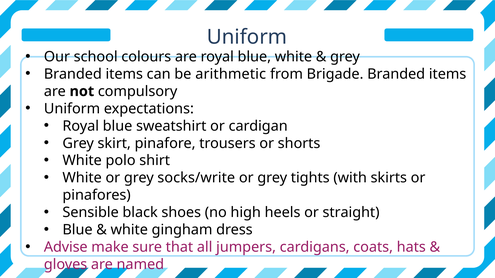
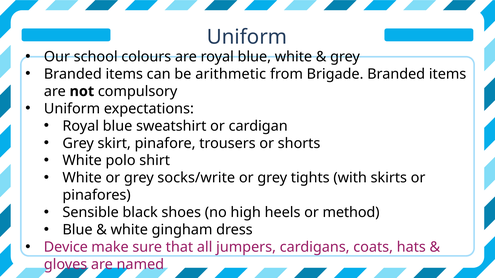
straight: straight -> method
Advise: Advise -> Device
